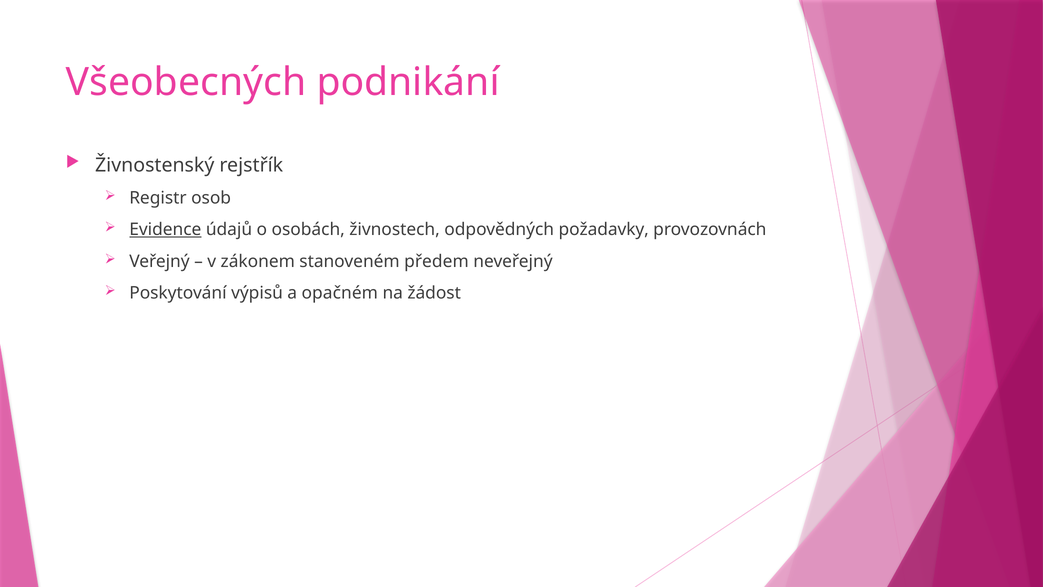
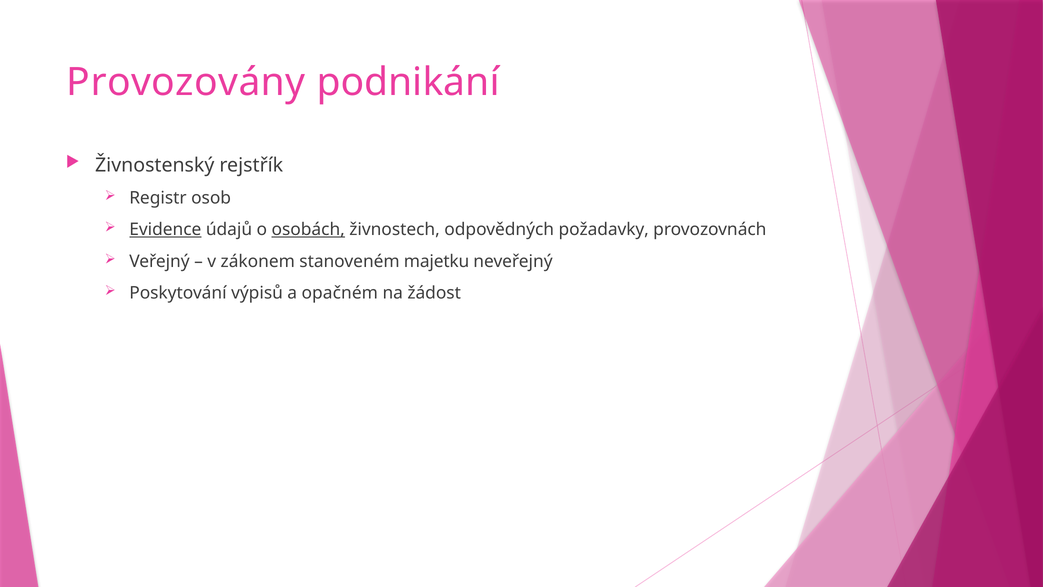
Všeobecných: Všeobecných -> Provozovány
osobách underline: none -> present
předem: předem -> majetku
